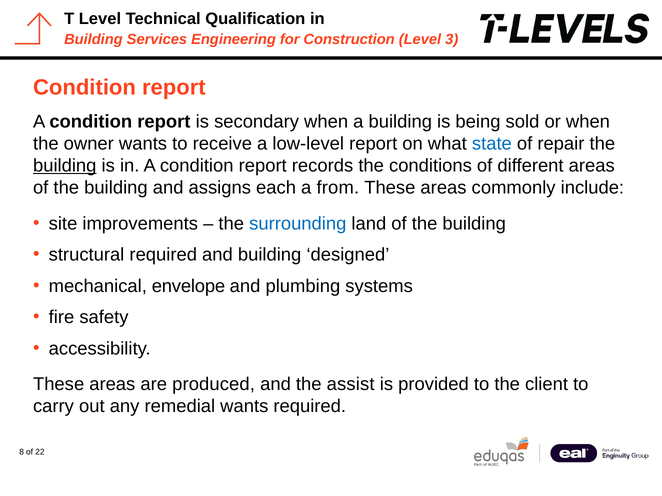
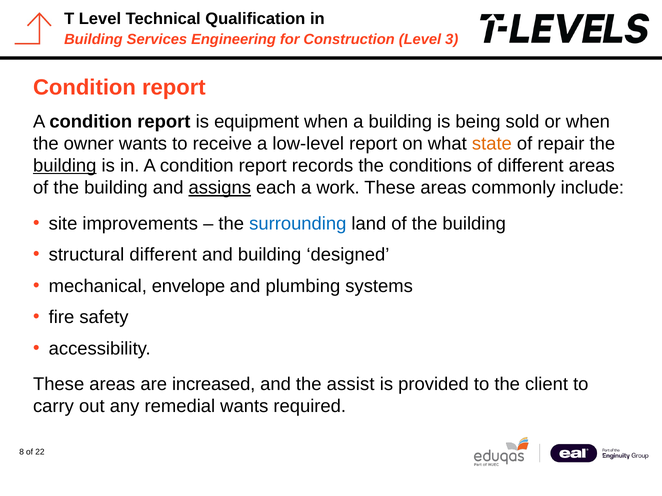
secondary: secondary -> equipment
state colour: blue -> orange
assigns underline: none -> present
from: from -> work
structural required: required -> different
produced: produced -> increased
